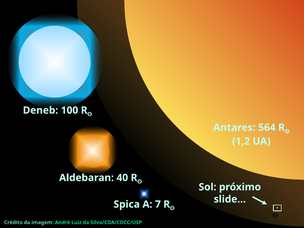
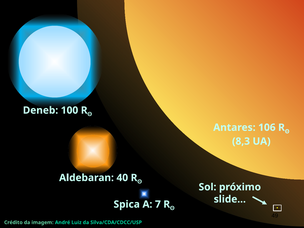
564: 564 -> 106
1,2: 1,2 -> 8,3
